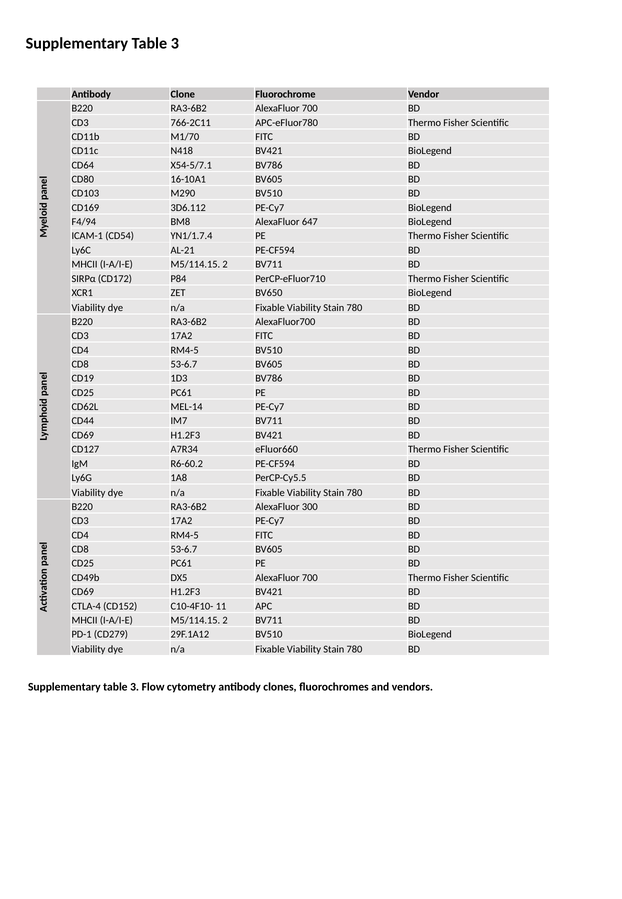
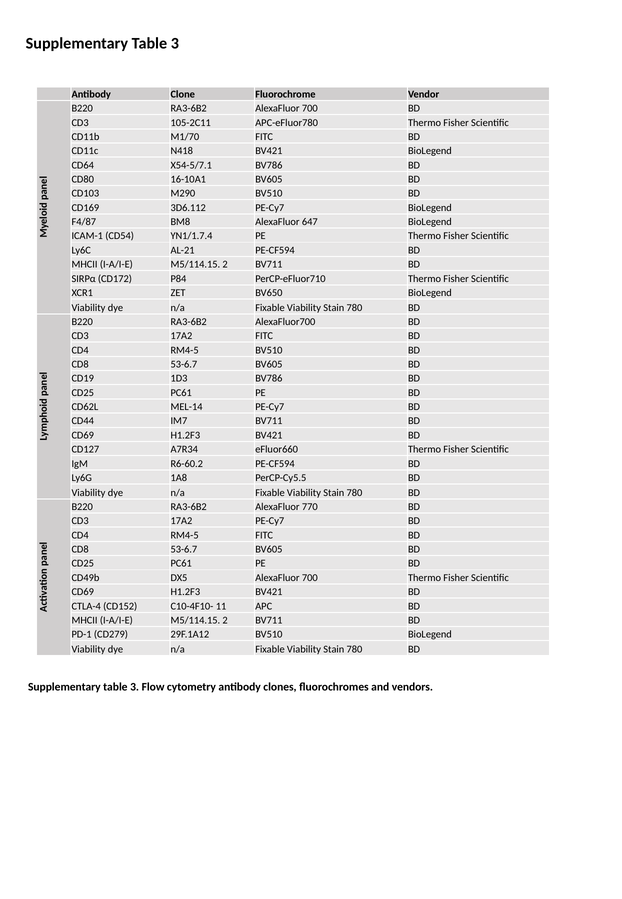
766-2C11: 766-2C11 -> 105-2C11
F4/94: F4/94 -> F4/87
300: 300 -> 770
